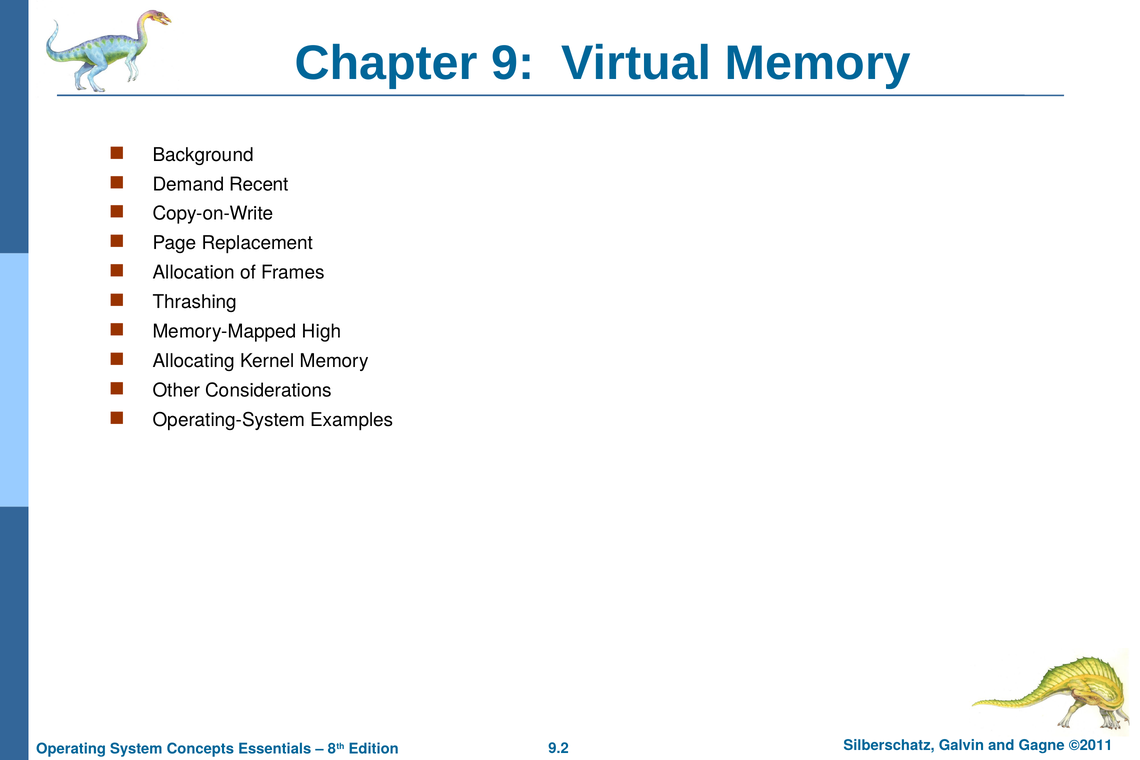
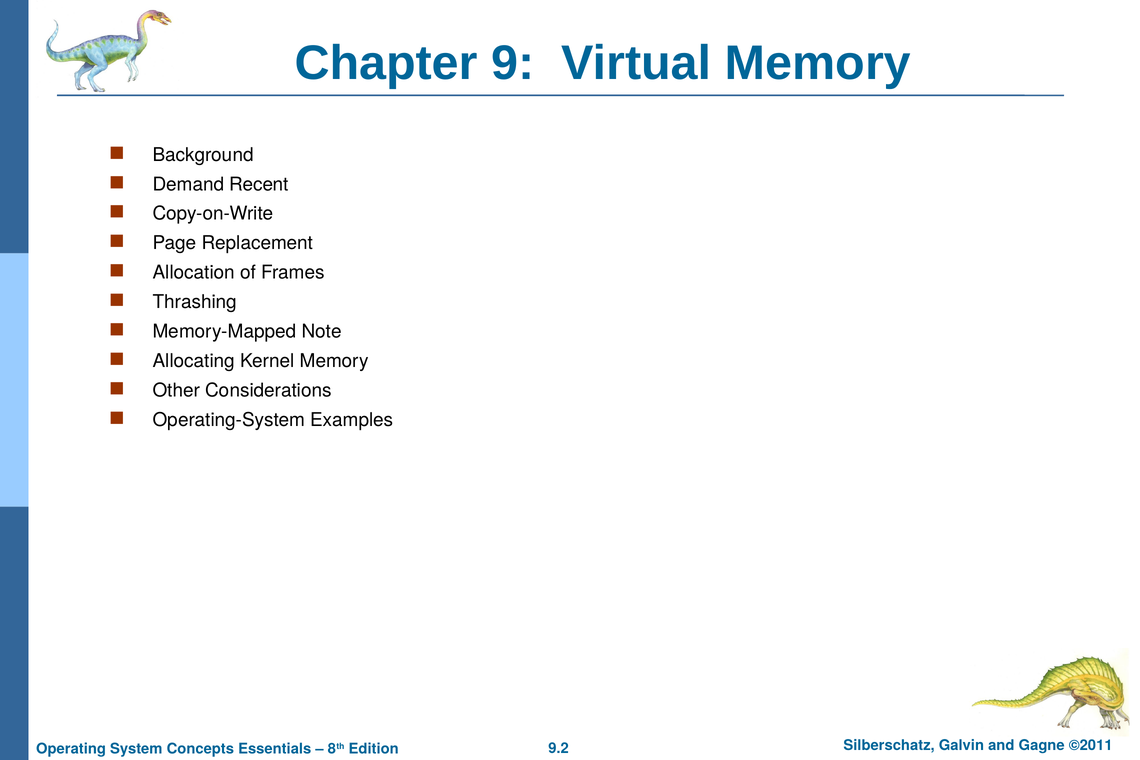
High: High -> Note
